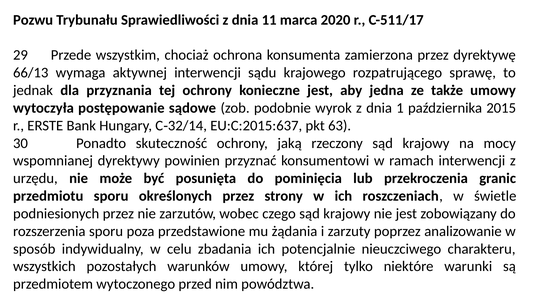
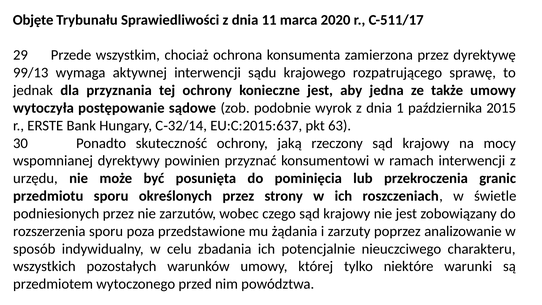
Pozwu: Pozwu -> Objęte
66/13: 66/13 -> 99/13
